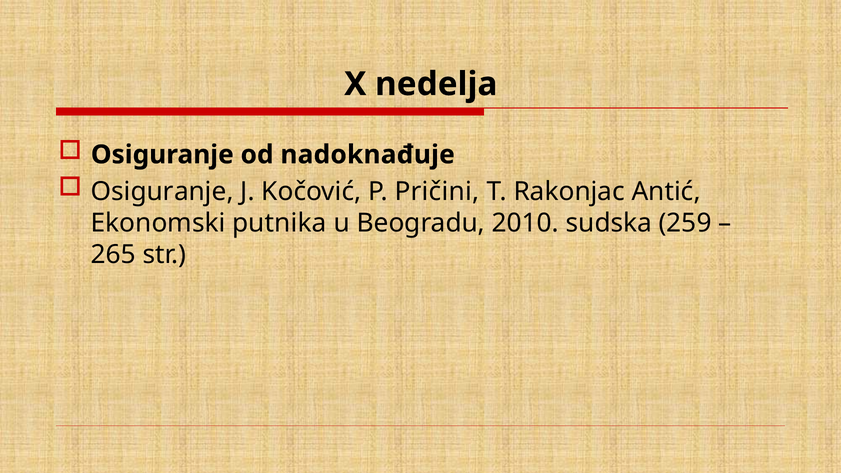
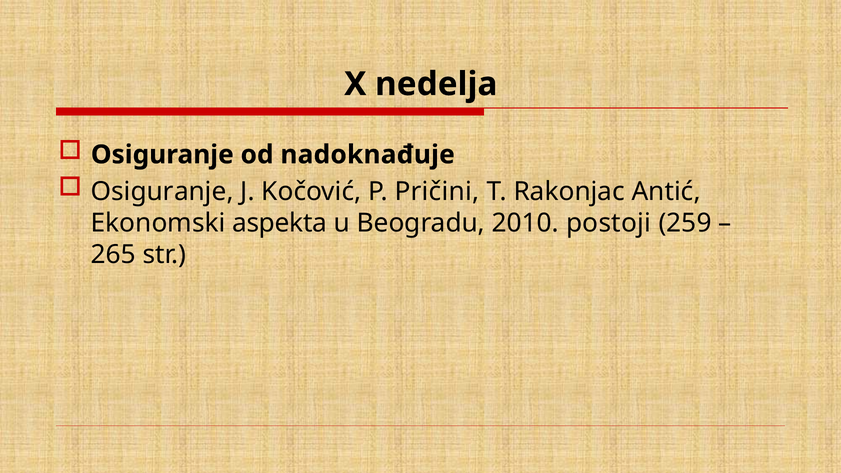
putnika: putnika -> aspekta
sudska: sudska -> postoji
